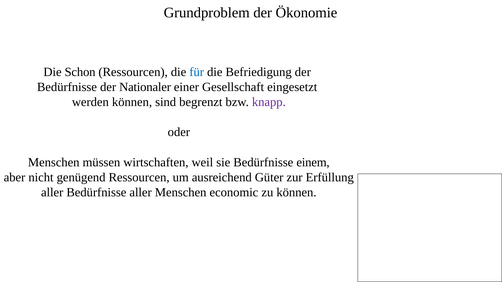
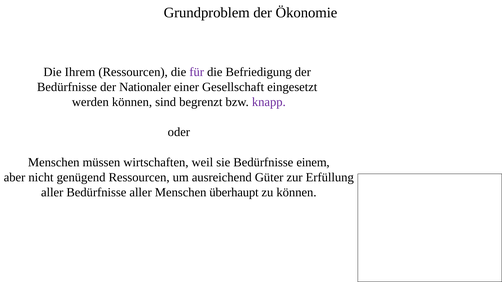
Schon: Schon -> Ihrem
für colour: blue -> purple
economic: economic -> überhaupt
